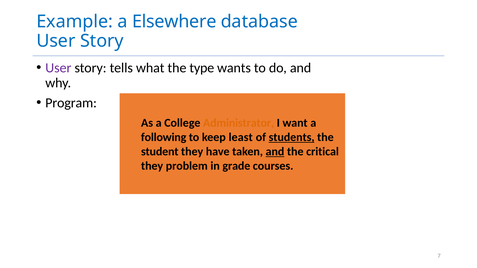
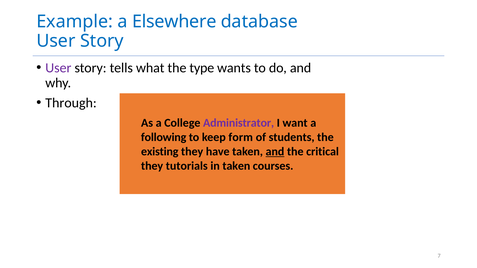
Program: Program -> Through
Administrator colour: orange -> purple
least: least -> form
students underline: present -> none
student: student -> existing
problem: problem -> tutorials
in grade: grade -> taken
